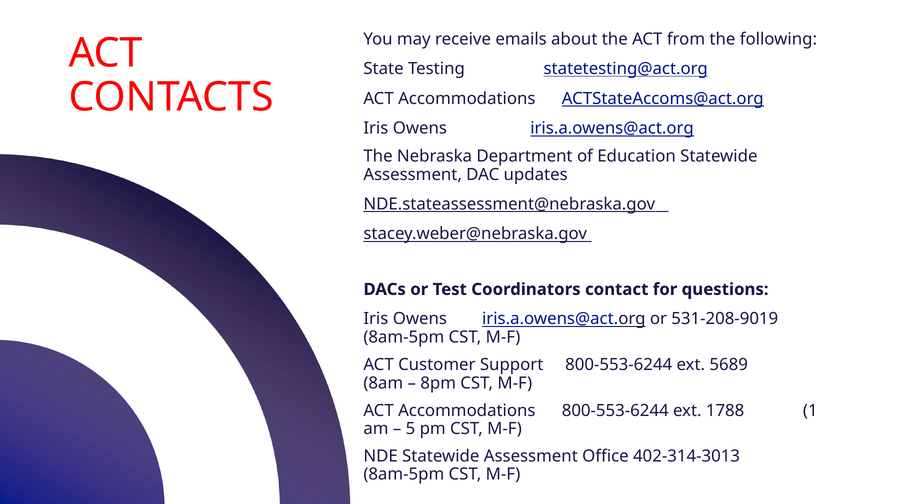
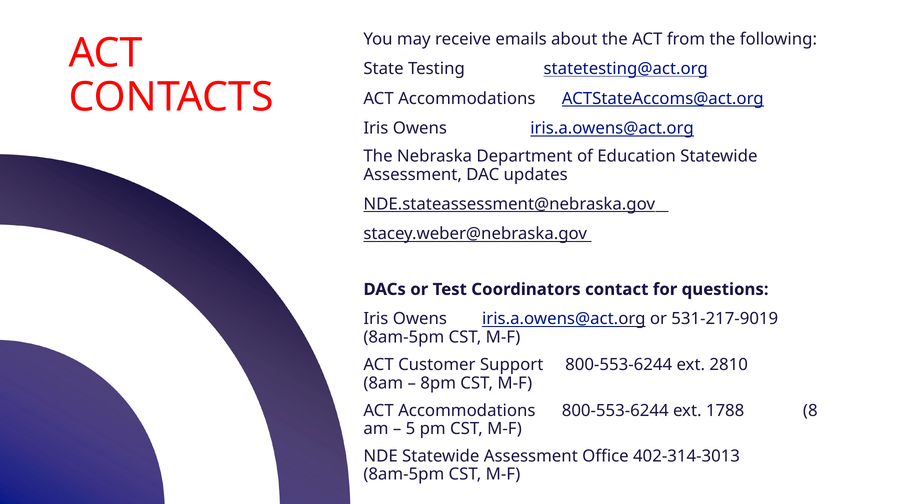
531-208-9019: 531-208-9019 -> 531-217-9019
5689: 5689 -> 2810
1: 1 -> 8
